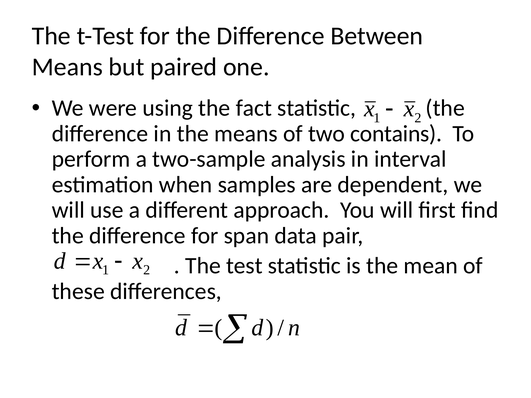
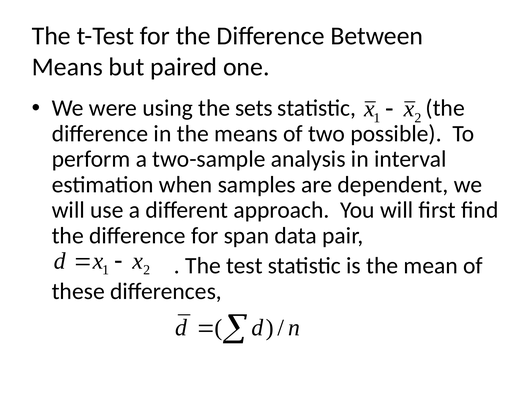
fact: fact -> sets
contains: contains -> possible
